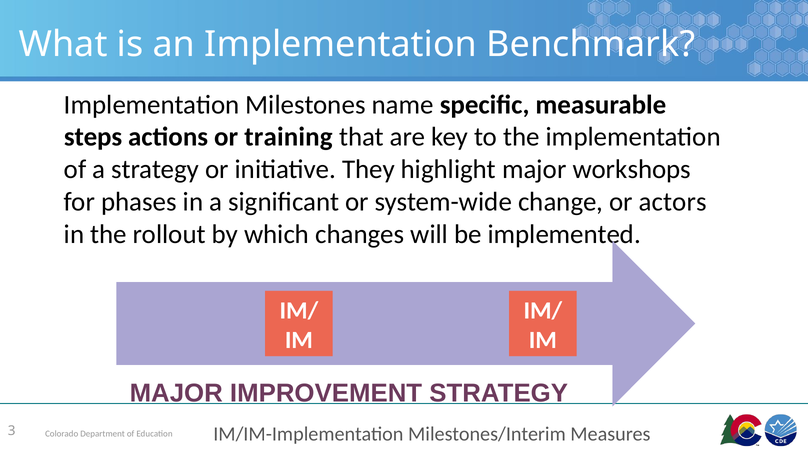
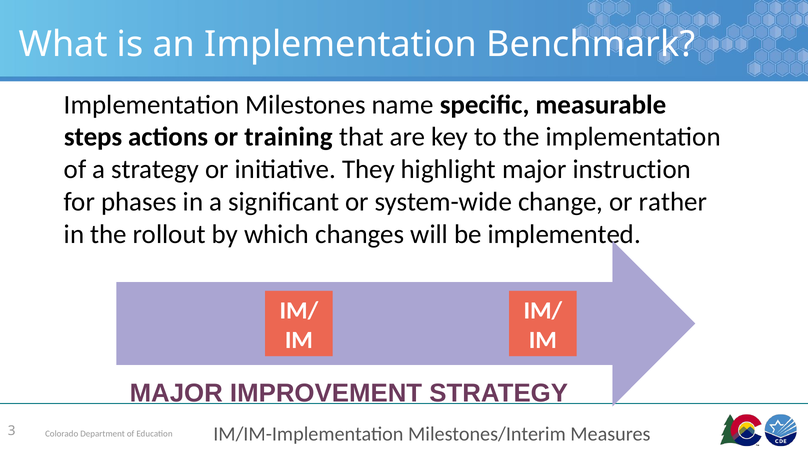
workshops: workshops -> instruction
actors: actors -> rather
